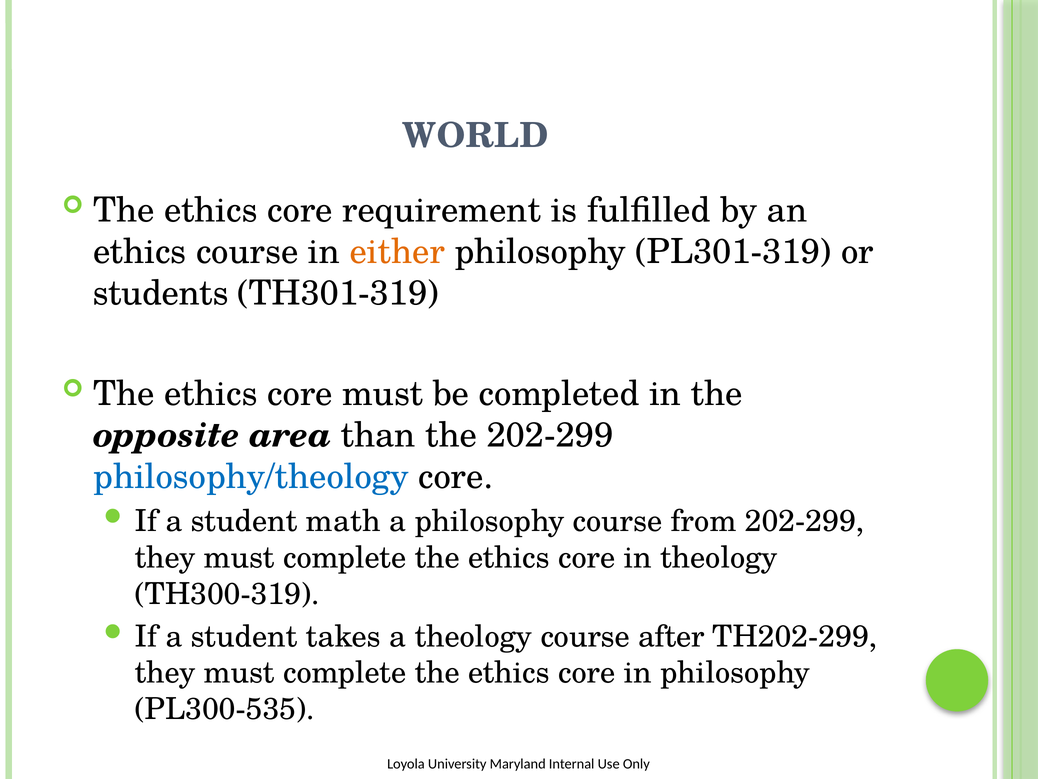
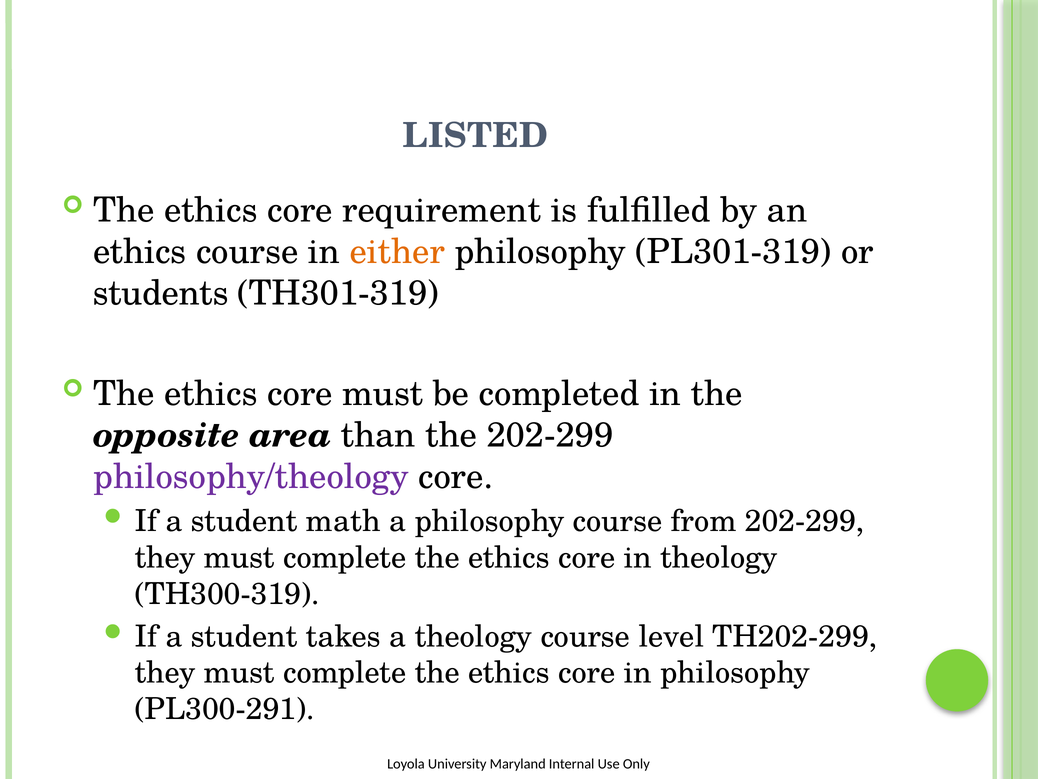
WORLD: WORLD -> LISTED
philosophy/theology colour: blue -> purple
after: after -> level
PL300-535: PL300-535 -> PL300-291
